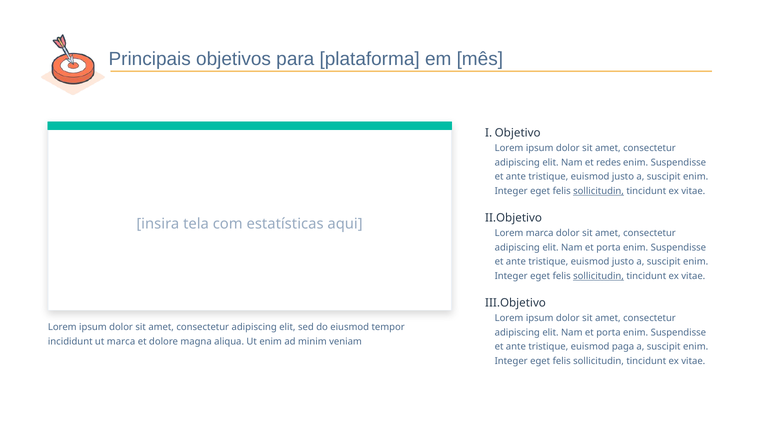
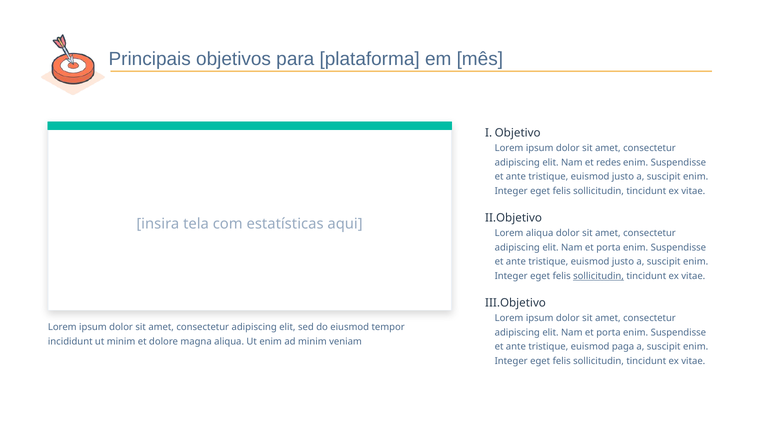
sollicitudin at (599, 191) underline: present -> none
Lorem marca: marca -> aliqua
ut marca: marca -> minim
